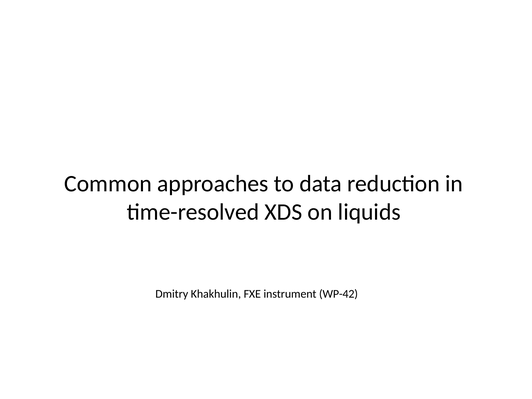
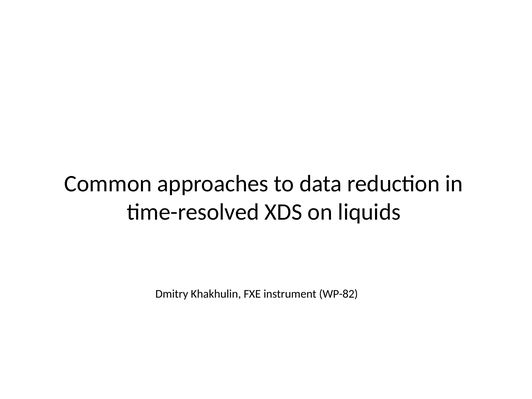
WP-42: WP-42 -> WP-82
